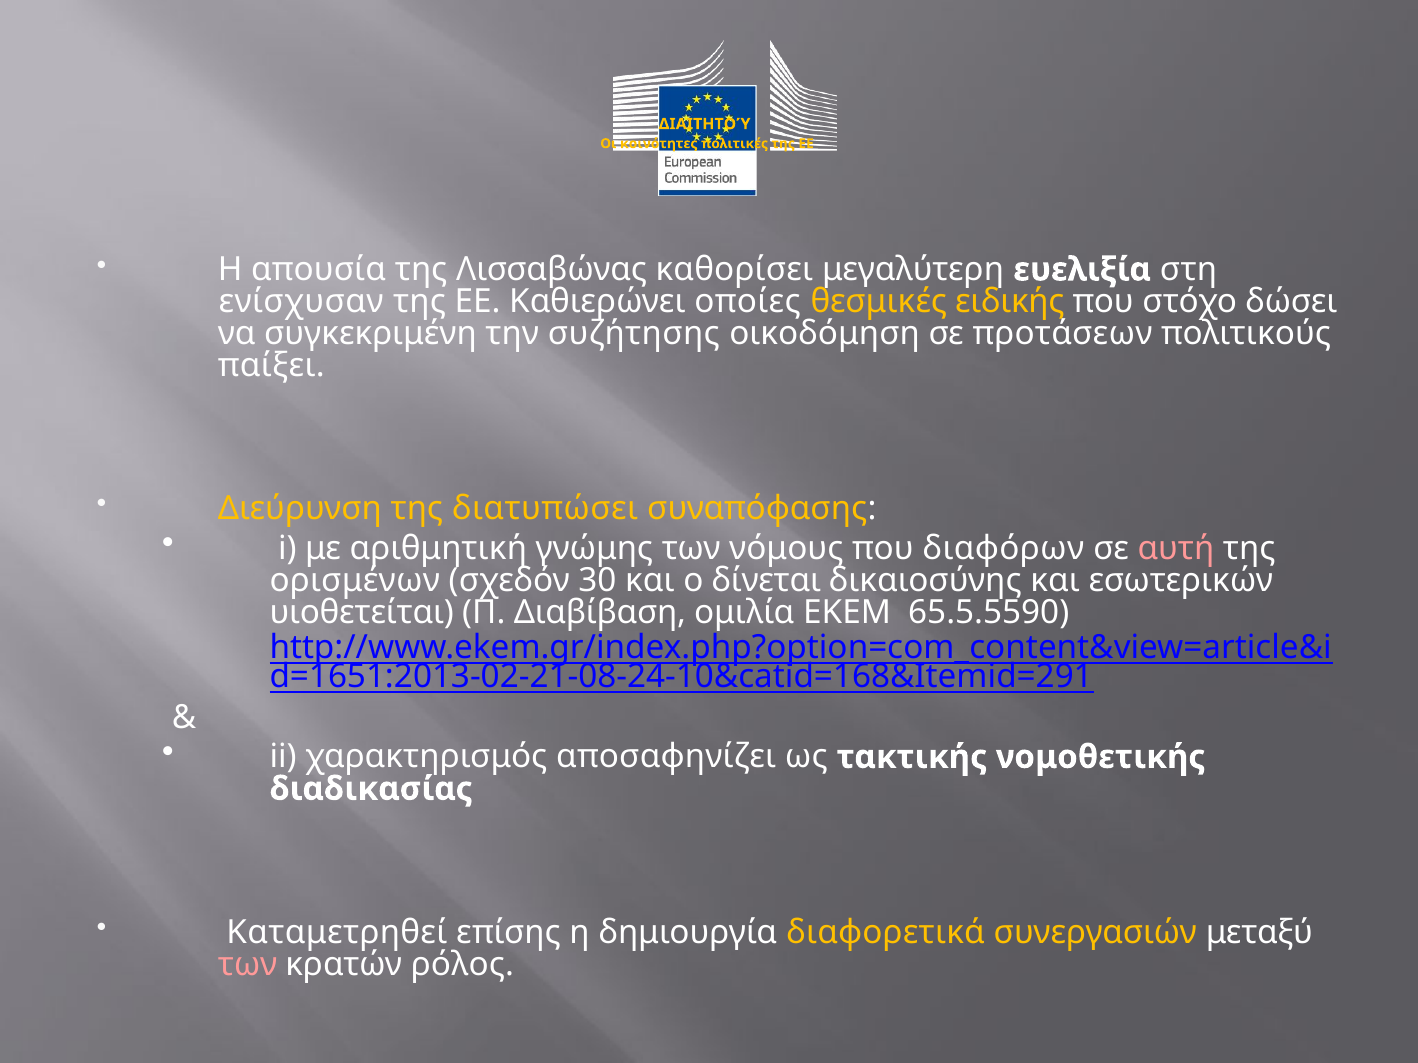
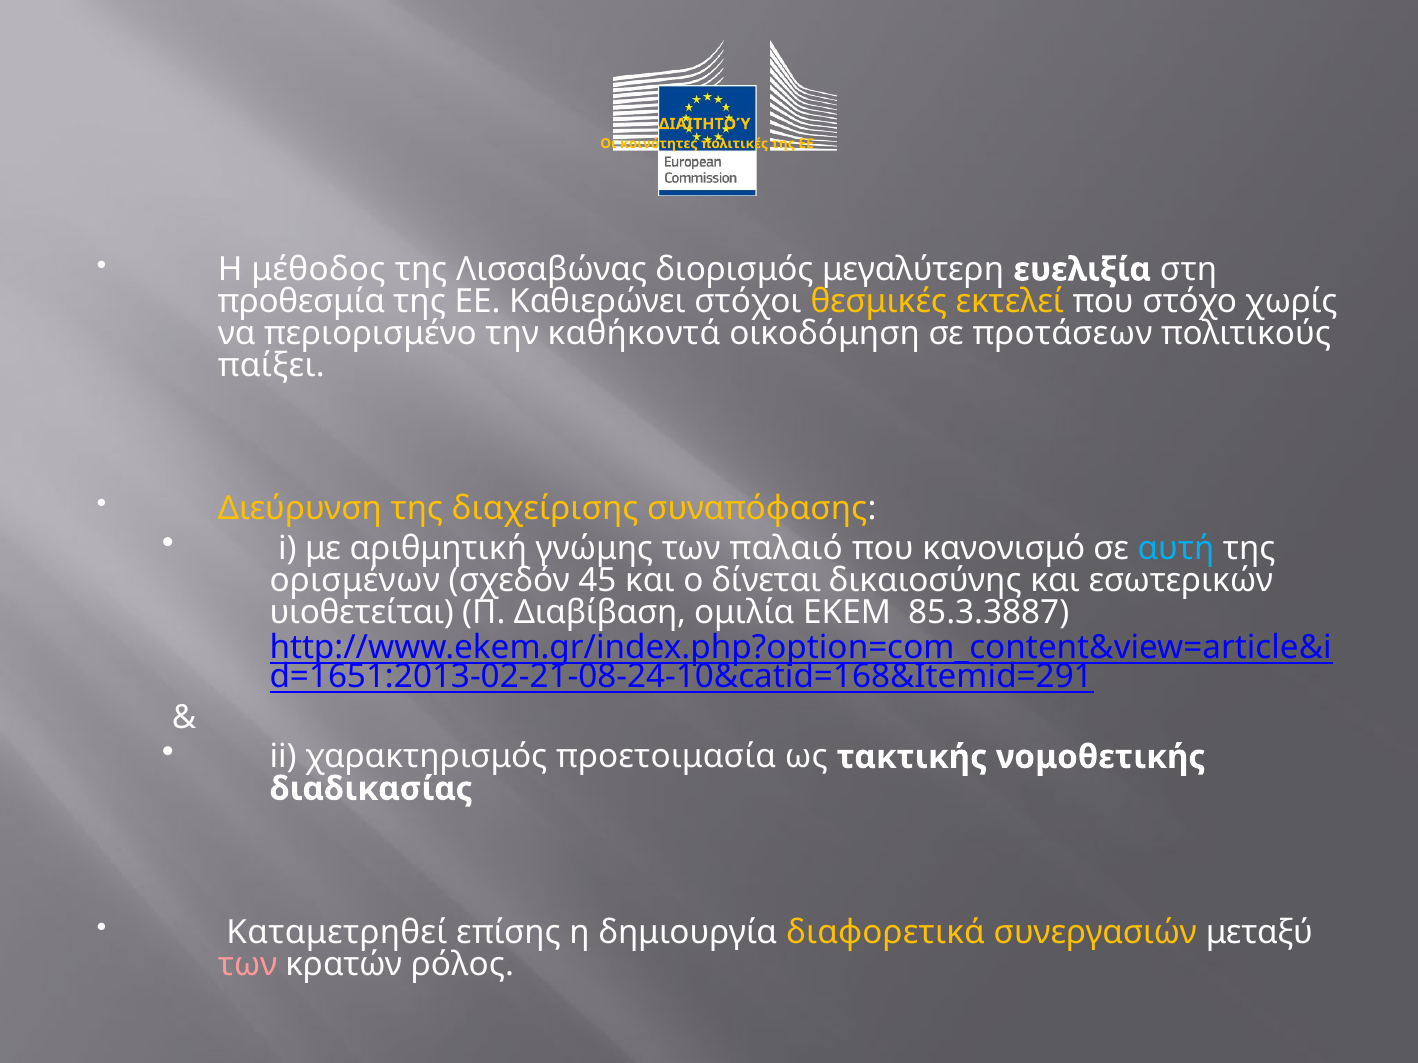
απουσία: απουσία -> μέθοδος
καθορίσει: καθορίσει -> διορισμός
ενίσχυσαν: ενίσχυσαν -> προθεσμία
οποίες: οποίες -> στόχοι
ειδικής: ειδικής -> εκτελεί
δώσει: δώσει -> χωρίς
συγκεκριμένη: συγκεκριμένη -> περιορισμένο
συζήτησης: συζήτησης -> καθήκοντά
διατυπώσει: διατυπώσει -> διαχείρισης
νόμους: νόμους -> παλαιό
διαφόρων: διαφόρων -> κανονισμό
αυτή colour: pink -> light blue
30: 30 -> 45
65.5.5590: 65.5.5590 -> 85.3.3887
αποσαφηνίζει: αποσαφηνίζει -> προετοιμασία
